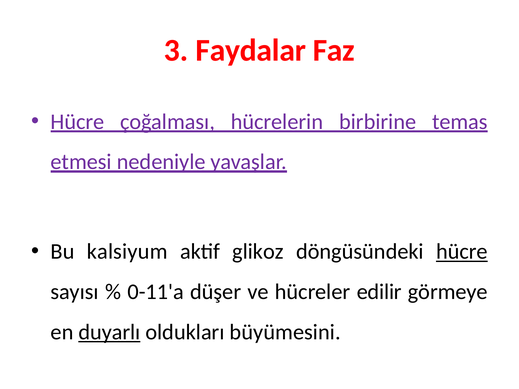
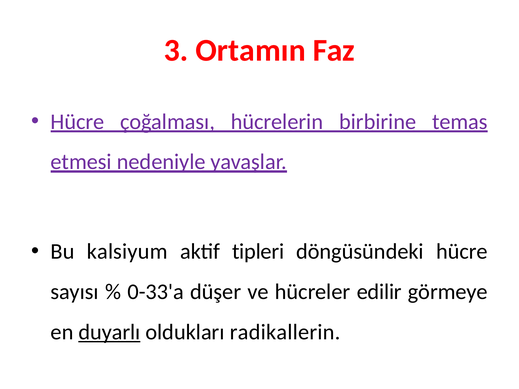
Faydalar: Faydalar -> Ortamın
glikoz: glikoz -> tipleri
hücre at (462, 252) underline: present -> none
0-11'a: 0-11'a -> 0-33'a
büyümesini: büyümesini -> radikallerin
